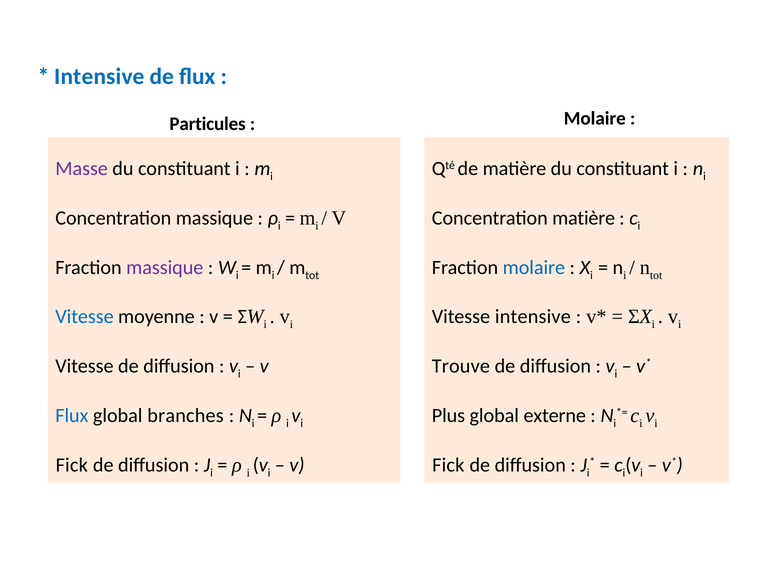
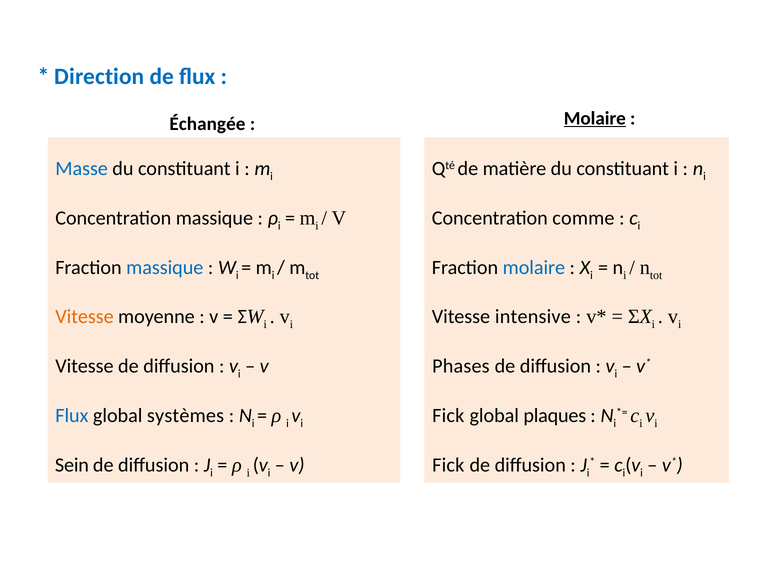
Intensive at (99, 77): Intensive -> Direction
Particules: Particules -> Échangée
Molaire at (595, 118) underline: none -> present
Masse colour: purple -> blue
Concentration matière: matière -> comme
massique at (165, 267) colour: purple -> blue
Vitesse at (84, 317) colour: blue -> orange
Trouve: Trouve -> Phases
branches: branches -> systèmes
Plus at (448, 415): Plus -> Fick
externe: externe -> plaques
Fick at (72, 465): Fick -> Sein
